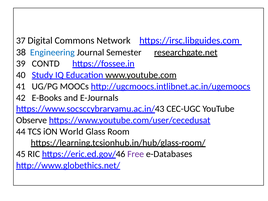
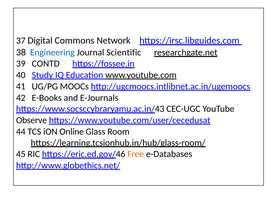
Semester: Semester -> Scientific
World: World -> Online
Free colour: purple -> orange
